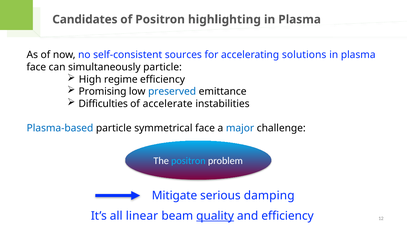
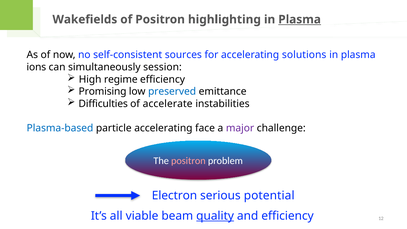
Candidates: Candidates -> Wakefields
Plasma at (300, 19) underline: none -> present
face at (36, 67): face -> ions
simultaneously particle: particle -> session
particle symmetrical: symmetrical -> accelerating
major colour: blue -> purple
positron at (188, 161) colour: light blue -> pink
Mitigate: Mitigate -> Electron
damping: damping -> potential
linear: linear -> viable
